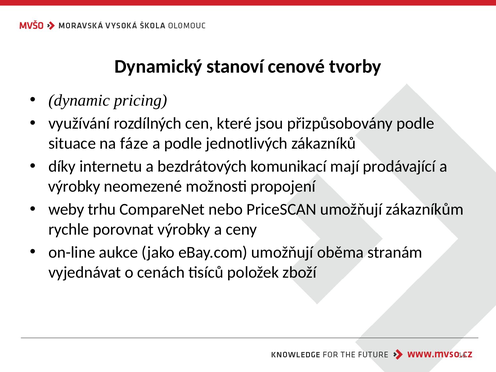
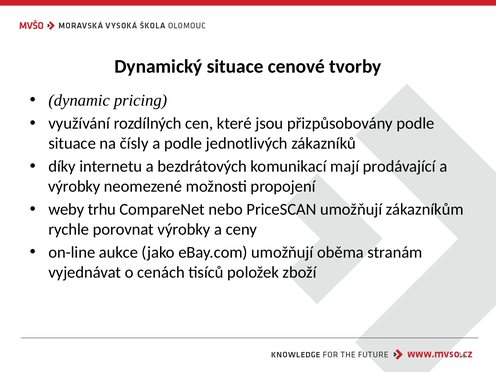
Dynamický stanoví: stanoví -> situace
fáze: fáze -> čísly
